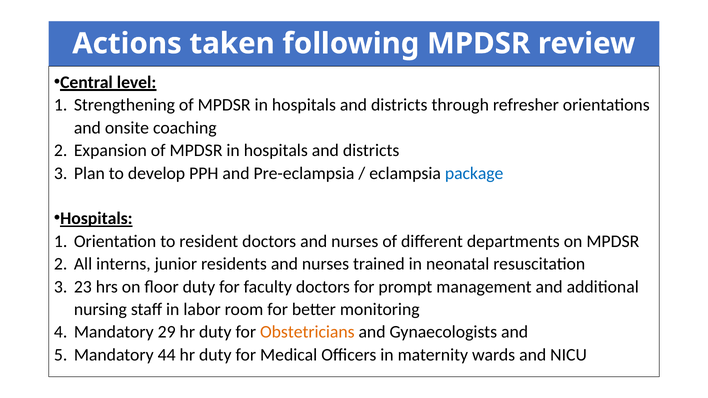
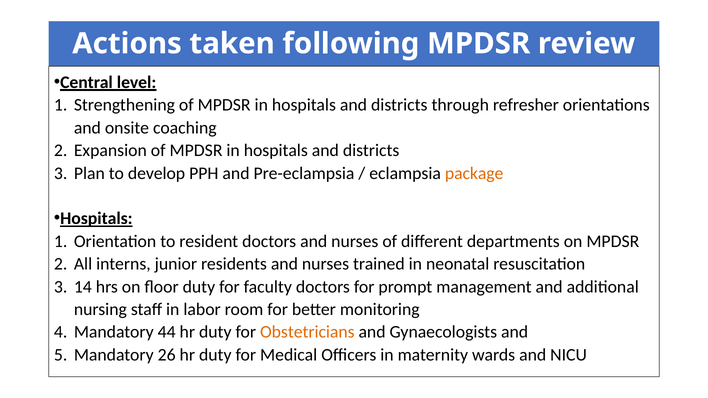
package colour: blue -> orange
23: 23 -> 14
29: 29 -> 44
44: 44 -> 26
